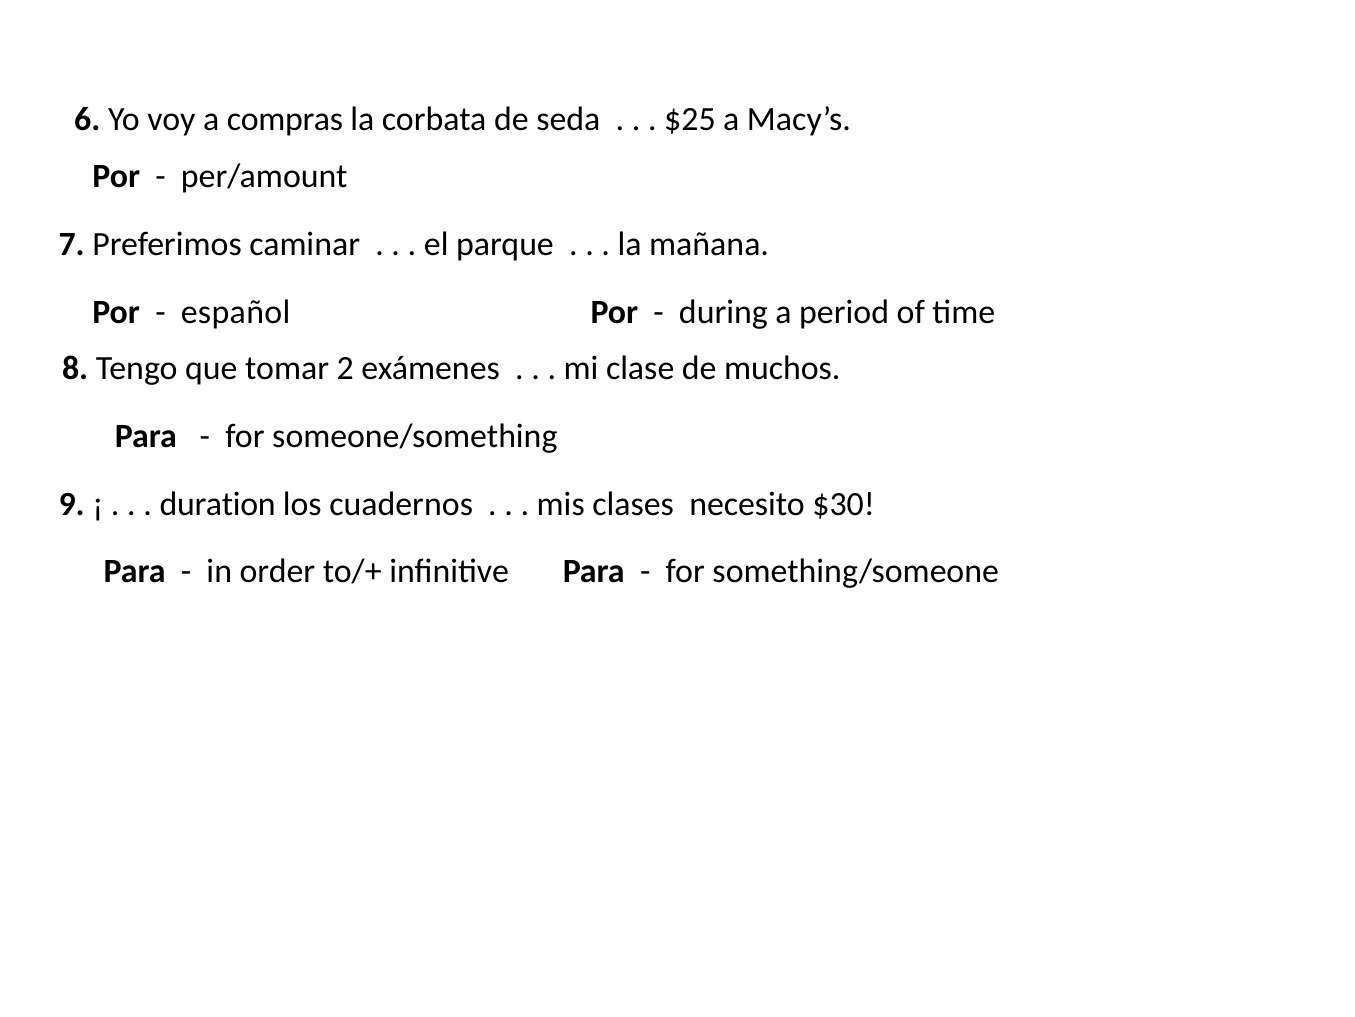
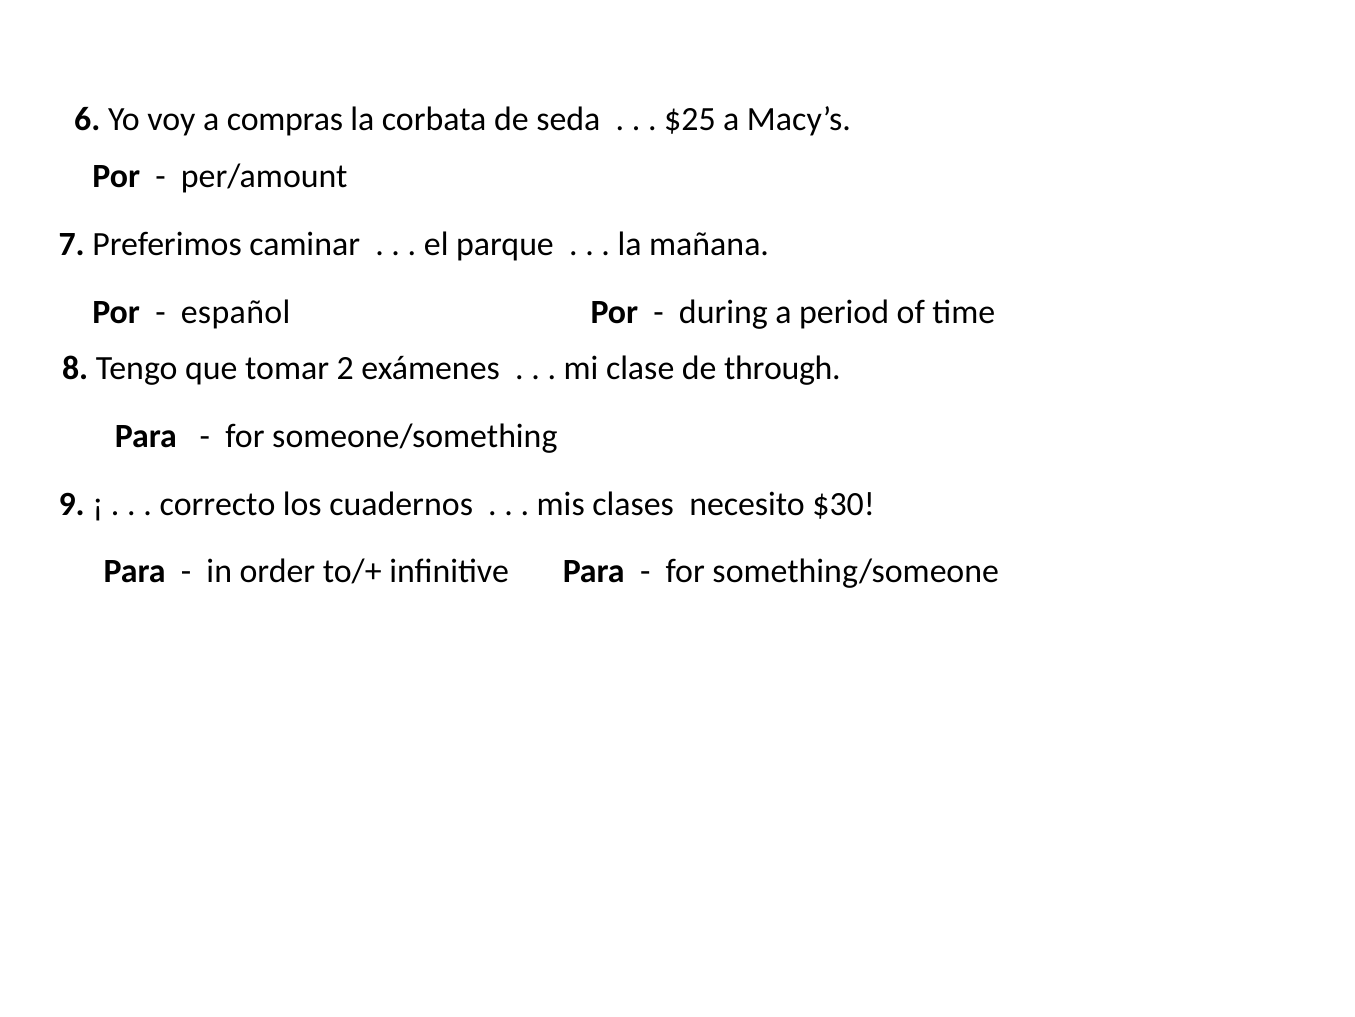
muchos: muchos -> through
duration: duration -> correcto
